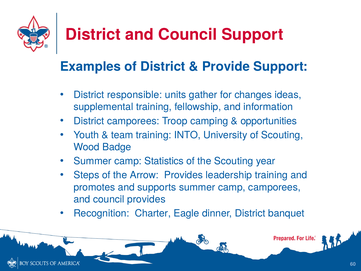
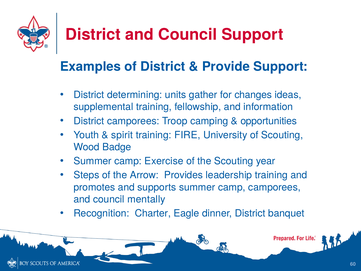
responsible: responsible -> determining
team: team -> spirit
INTO: INTO -> FIRE
Statistics: Statistics -> Exercise
council provides: provides -> mentally
